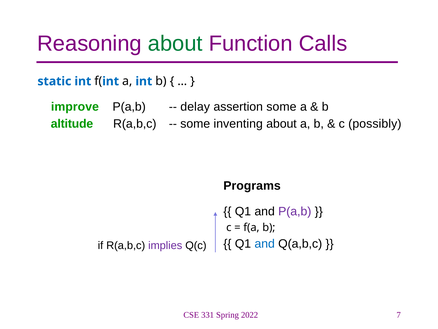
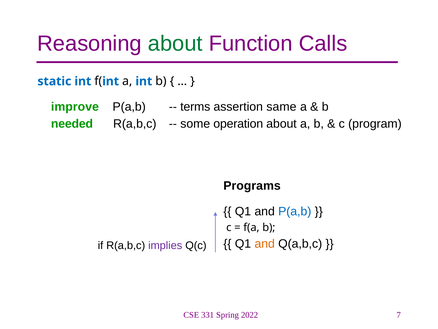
delay: delay -> terms
assertion some: some -> same
altitude: altitude -> needed
inventing: inventing -> operation
possibly: possibly -> program
P(a,b at (295, 211) colour: purple -> blue
and at (265, 243) colour: blue -> orange
